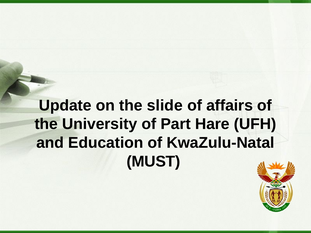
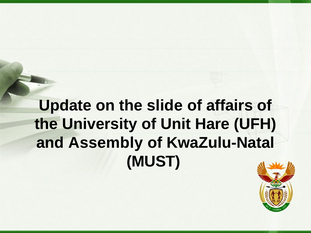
Part: Part -> Unit
Education: Education -> Assembly
